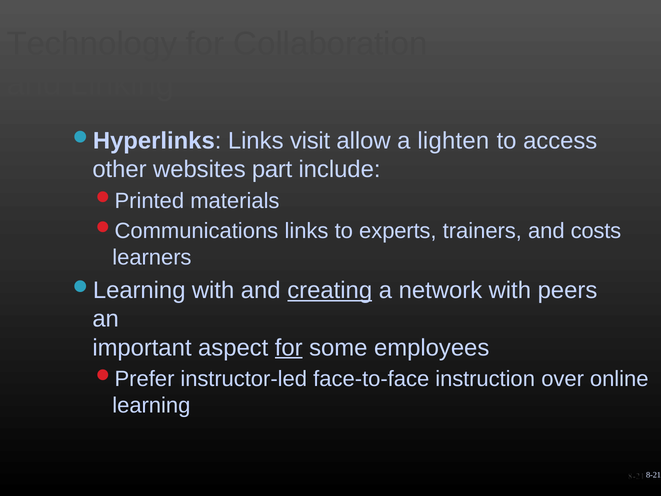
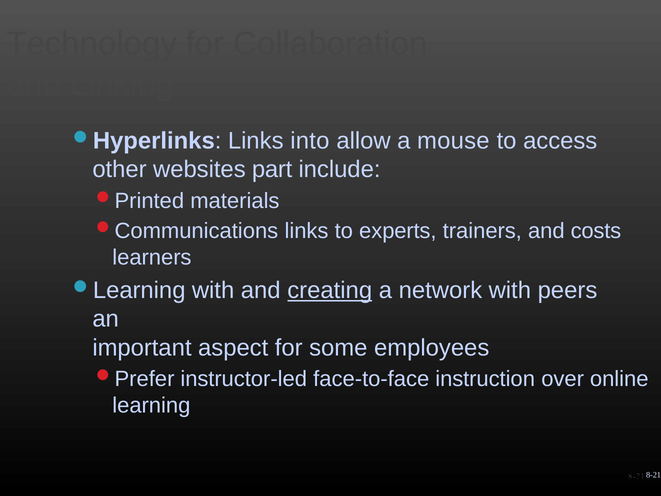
visit: visit -> into
lighten: lighten -> mouse
for at (289, 347) underline: present -> none
